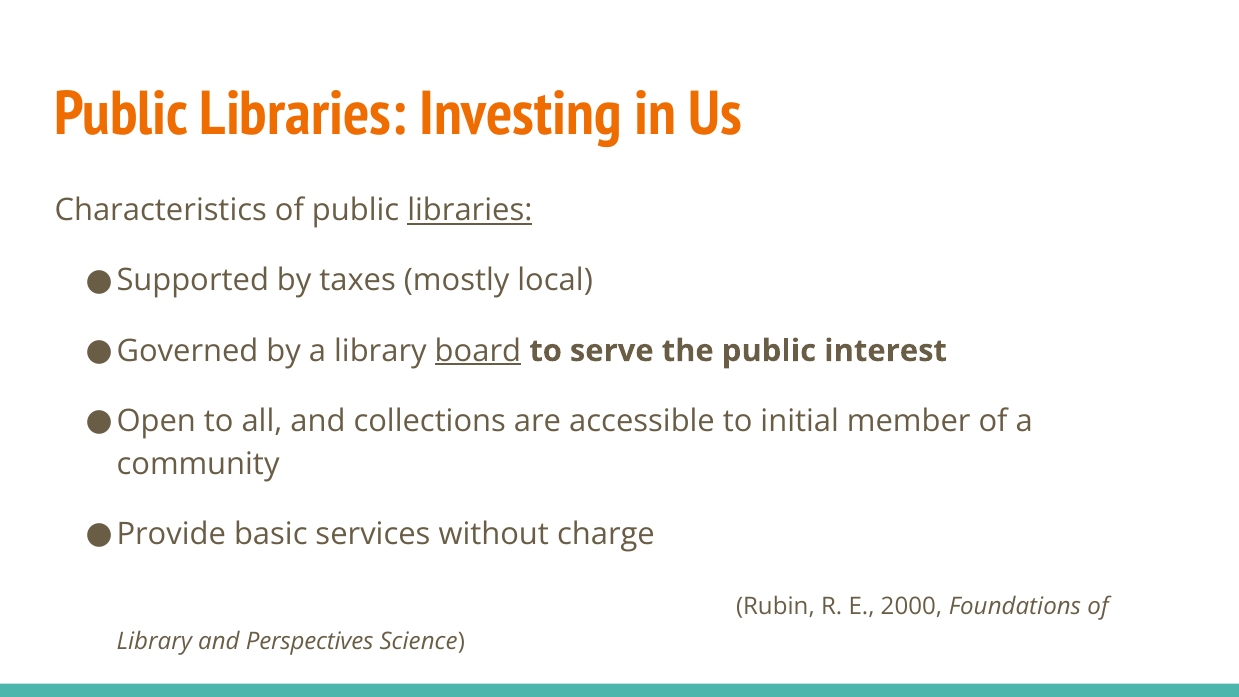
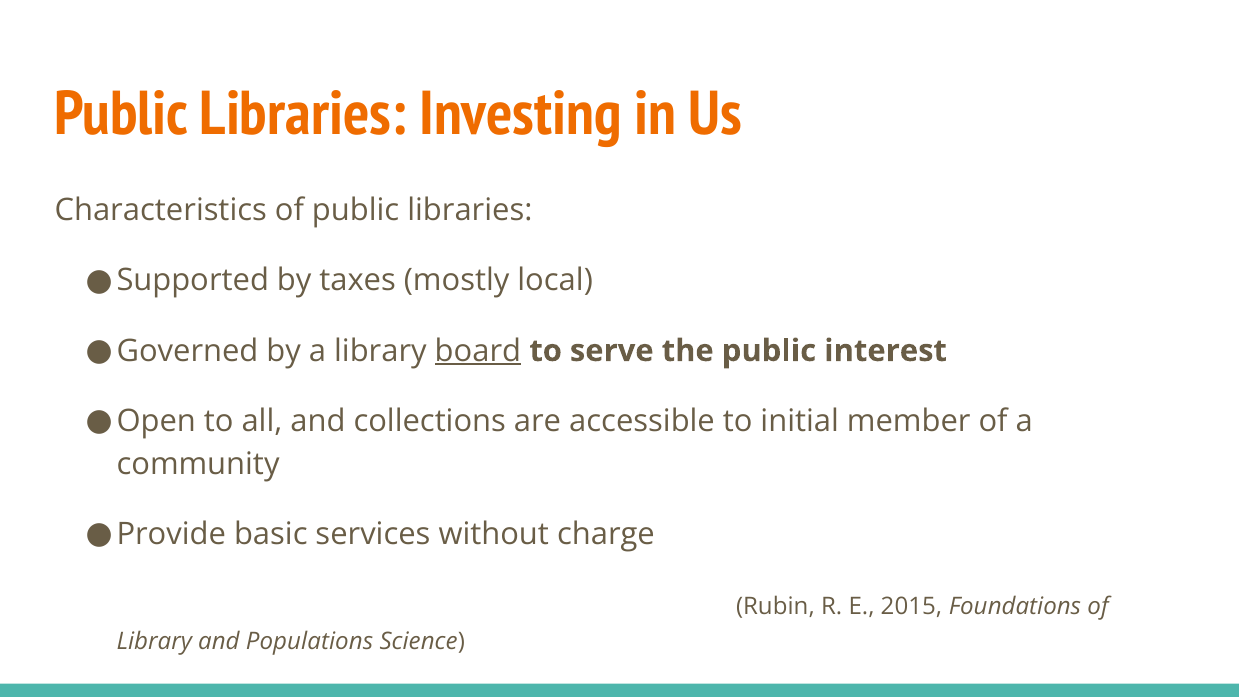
libraries at (470, 210) underline: present -> none
2000: 2000 -> 2015
Perspectives: Perspectives -> Populations
